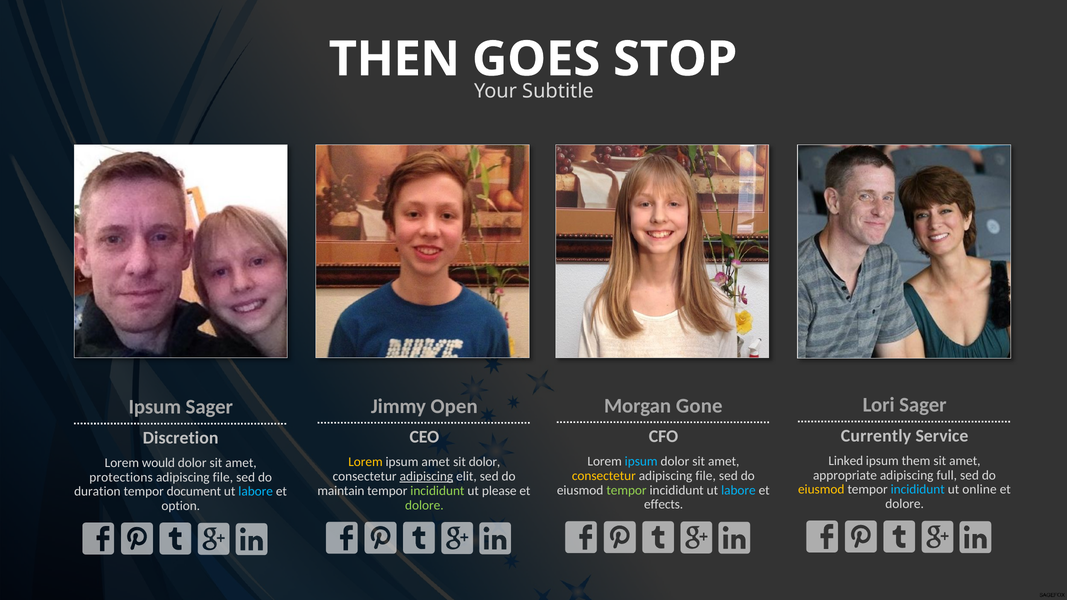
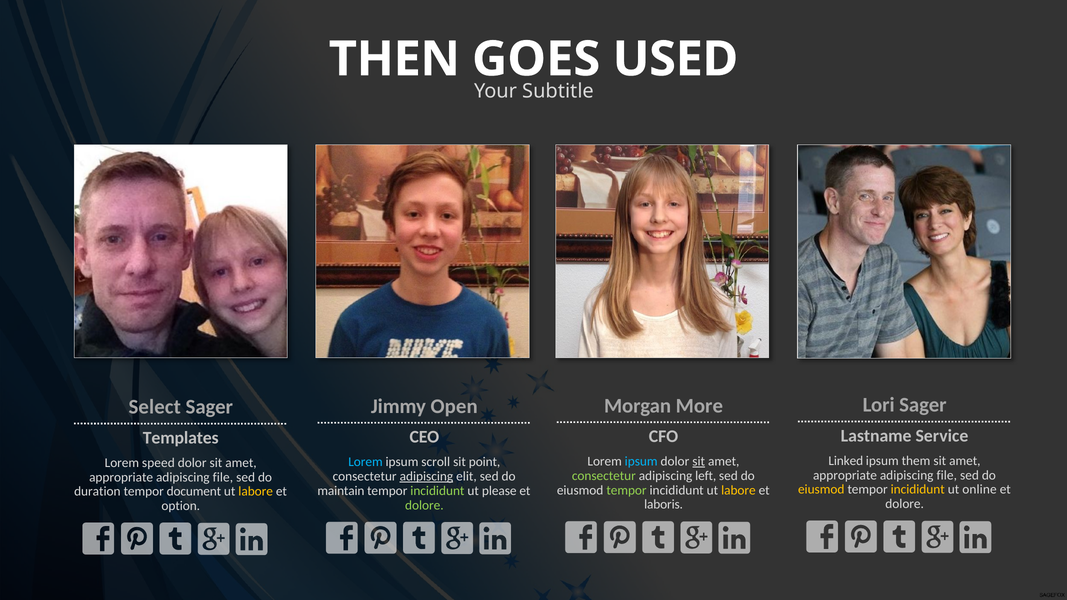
STOP: STOP -> USED
Gone: Gone -> More
Ipsum at (155, 407): Ipsum -> Select
Currently: Currently -> Lastname
Discretion: Discretion -> Templates
sit at (699, 462) underline: none -> present
Lorem at (365, 462) colour: yellow -> light blue
ipsum amet: amet -> scroll
sit dolor: dolor -> point
would: would -> speed
full at (947, 475): full -> file
consectetur at (604, 476) colour: yellow -> light green
file at (706, 476): file -> left
protections at (121, 477): protections -> appropriate
incididunt at (918, 490) colour: light blue -> yellow
labore at (738, 490) colour: light blue -> yellow
labore at (256, 492) colour: light blue -> yellow
effects: effects -> laboris
